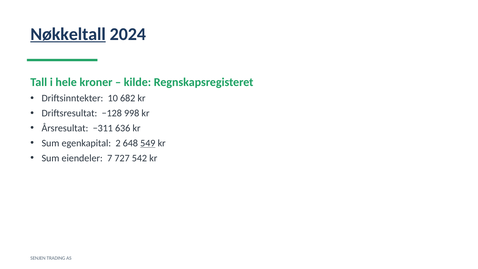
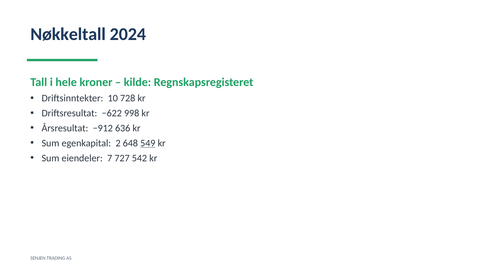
Nøkkeltall underline: present -> none
682: 682 -> 728
−128: −128 -> −622
−311: −311 -> −912
